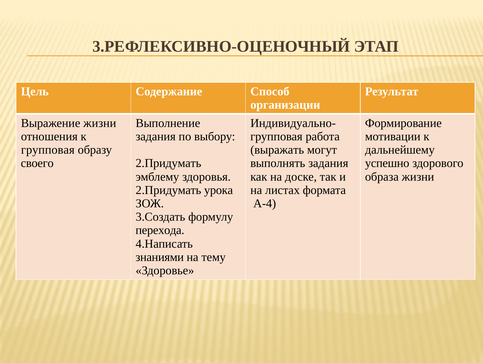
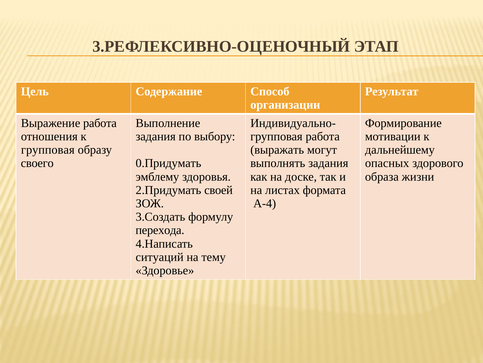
Выражение жизни: жизни -> работа
2.Придумать at (168, 163): 2.Придумать -> 0.Придумать
успешно: успешно -> опасных
урока: урока -> своей
знаниями: знаниями -> ситуаций
